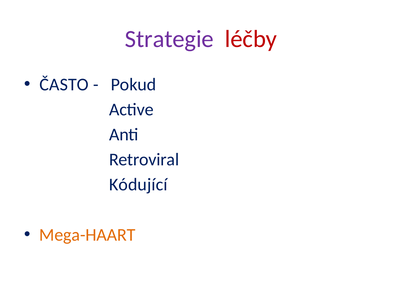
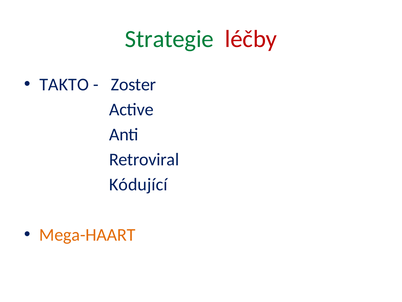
Strategie colour: purple -> green
ČASTO: ČASTO -> TAKTO
Pokud: Pokud -> Zoster
